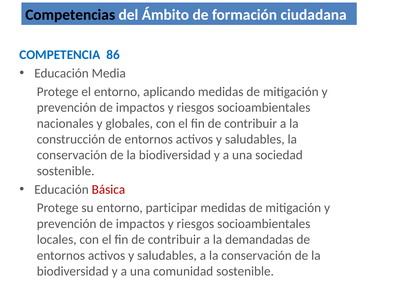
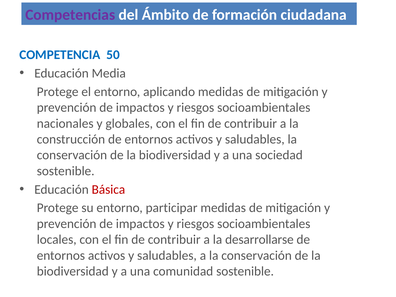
Competencias colour: black -> purple
86: 86 -> 50
demandadas: demandadas -> desarrollarse
